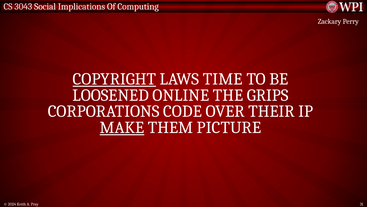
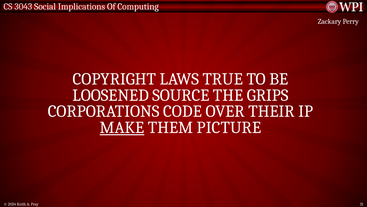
COPYRIGHT underline: present -> none
TIME: TIME -> TRUE
ONLINE: ONLINE -> SOURCE
